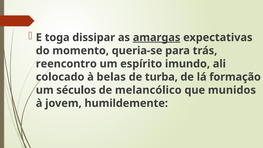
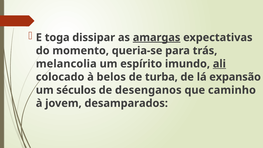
reencontro: reencontro -> melancolia
ali underline: none -> present
belas: belas -> belos
formação: formação -> expansão
melancólico: melancólico -> desenganos
munidos: munidos -> caminho
humildemente: humildemente -> desamparados
